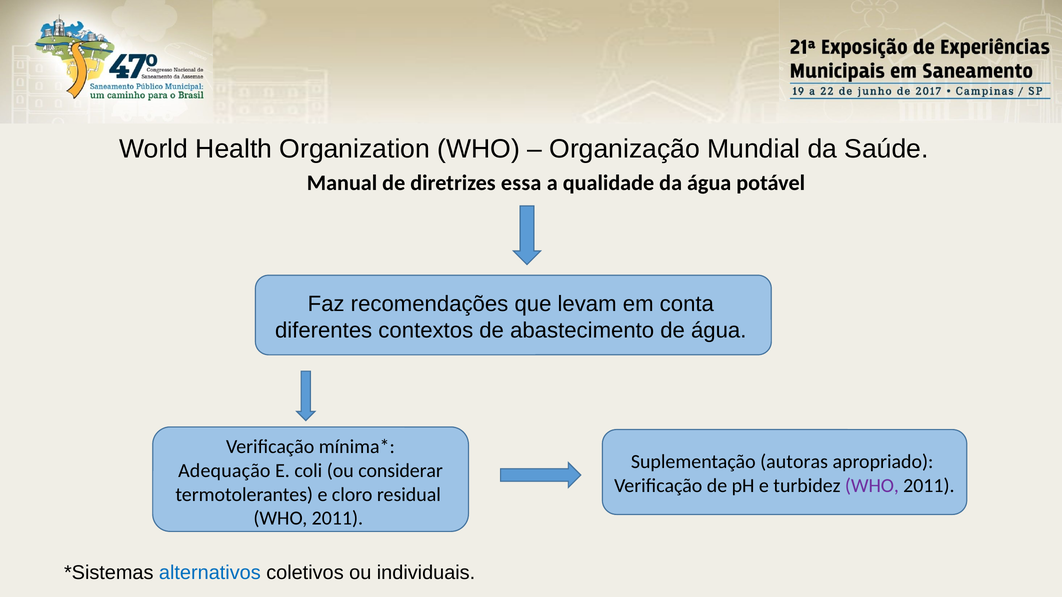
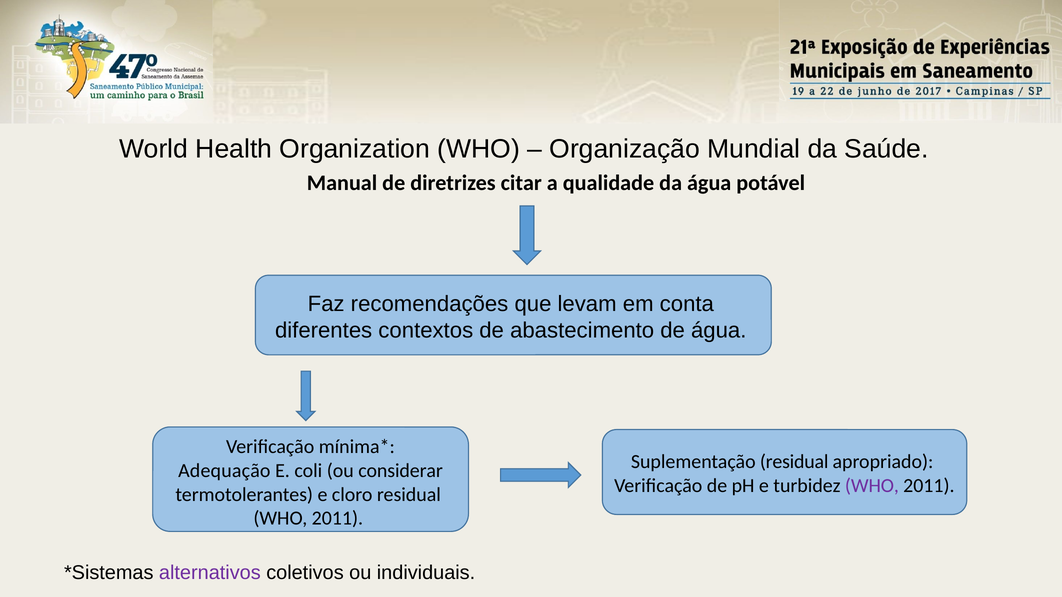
essa: essa -> citar
Suplementação autoras: autoras -> residual
alternativos colour: blue -> purple
